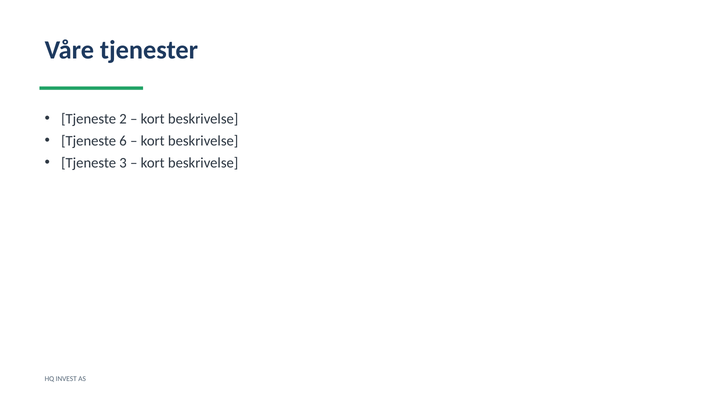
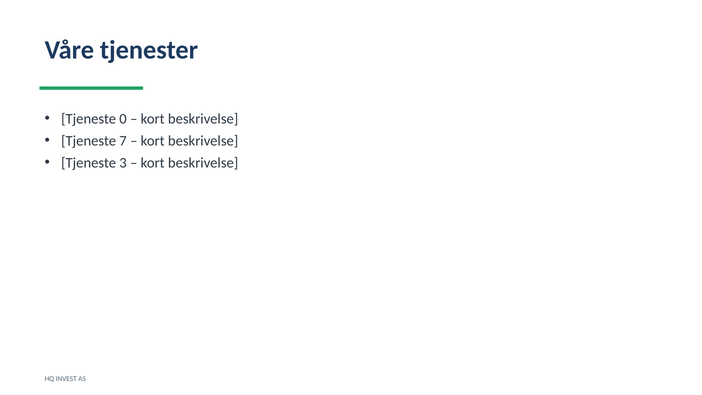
2: 2 -> 0
6: 6 -> 7
